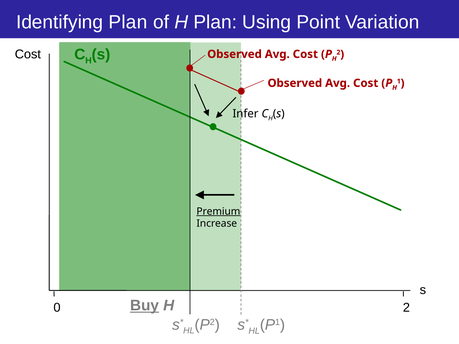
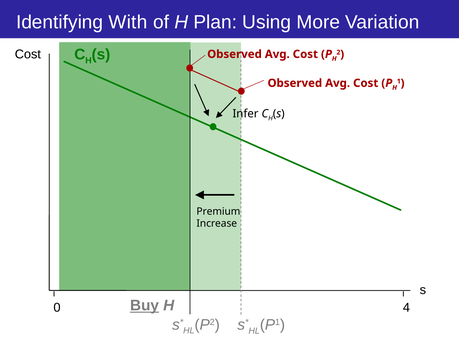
Identifying Plan: Plan -> With
Point: Point -> More
Premium underline: present -> none
0 2: 2 -> 4
